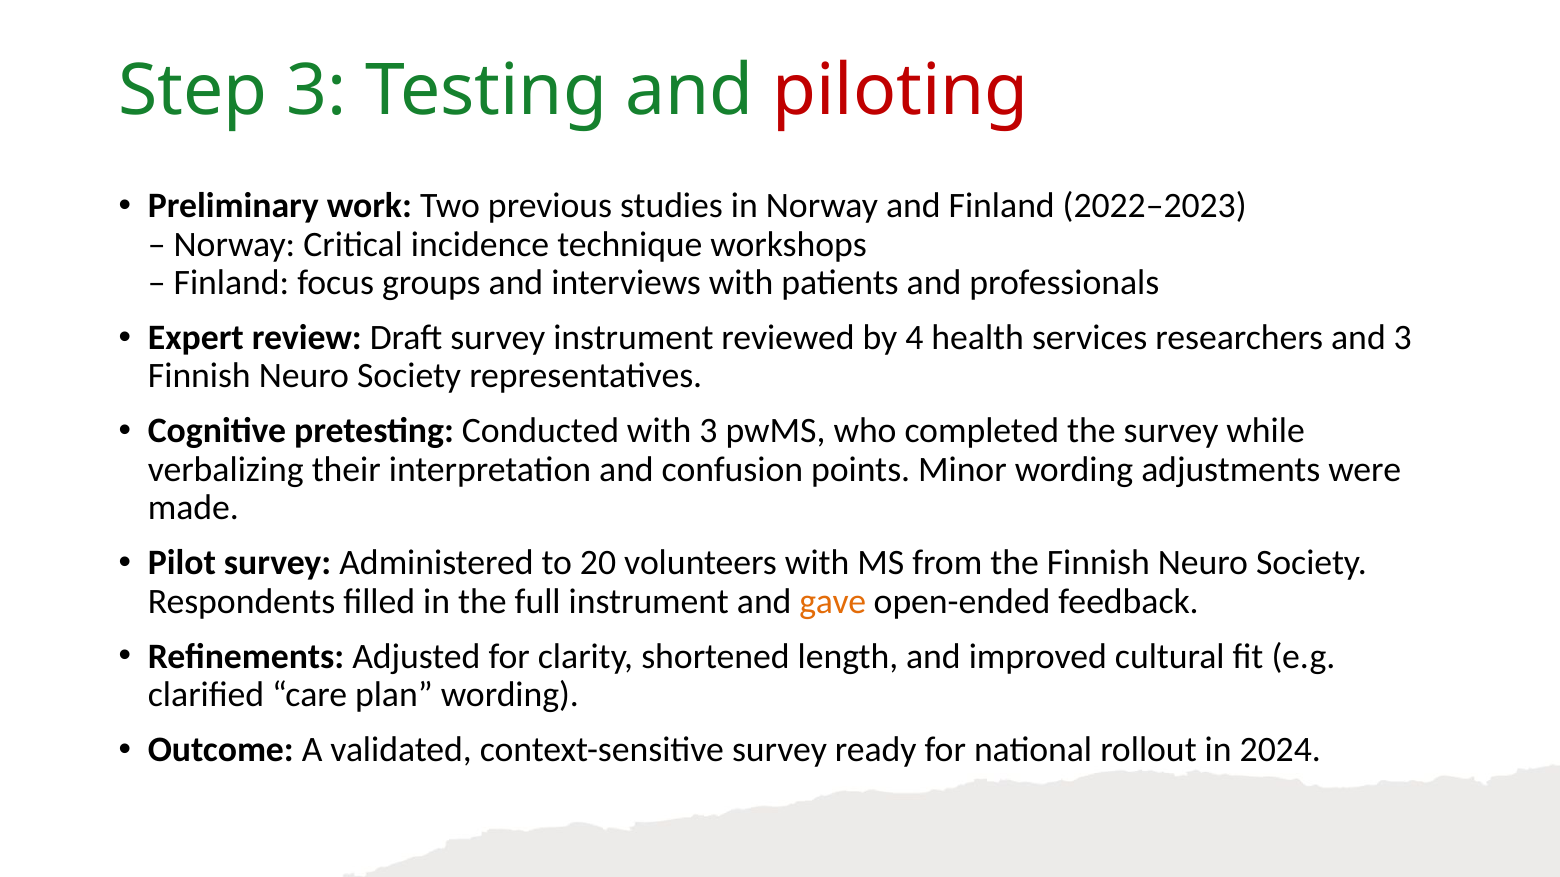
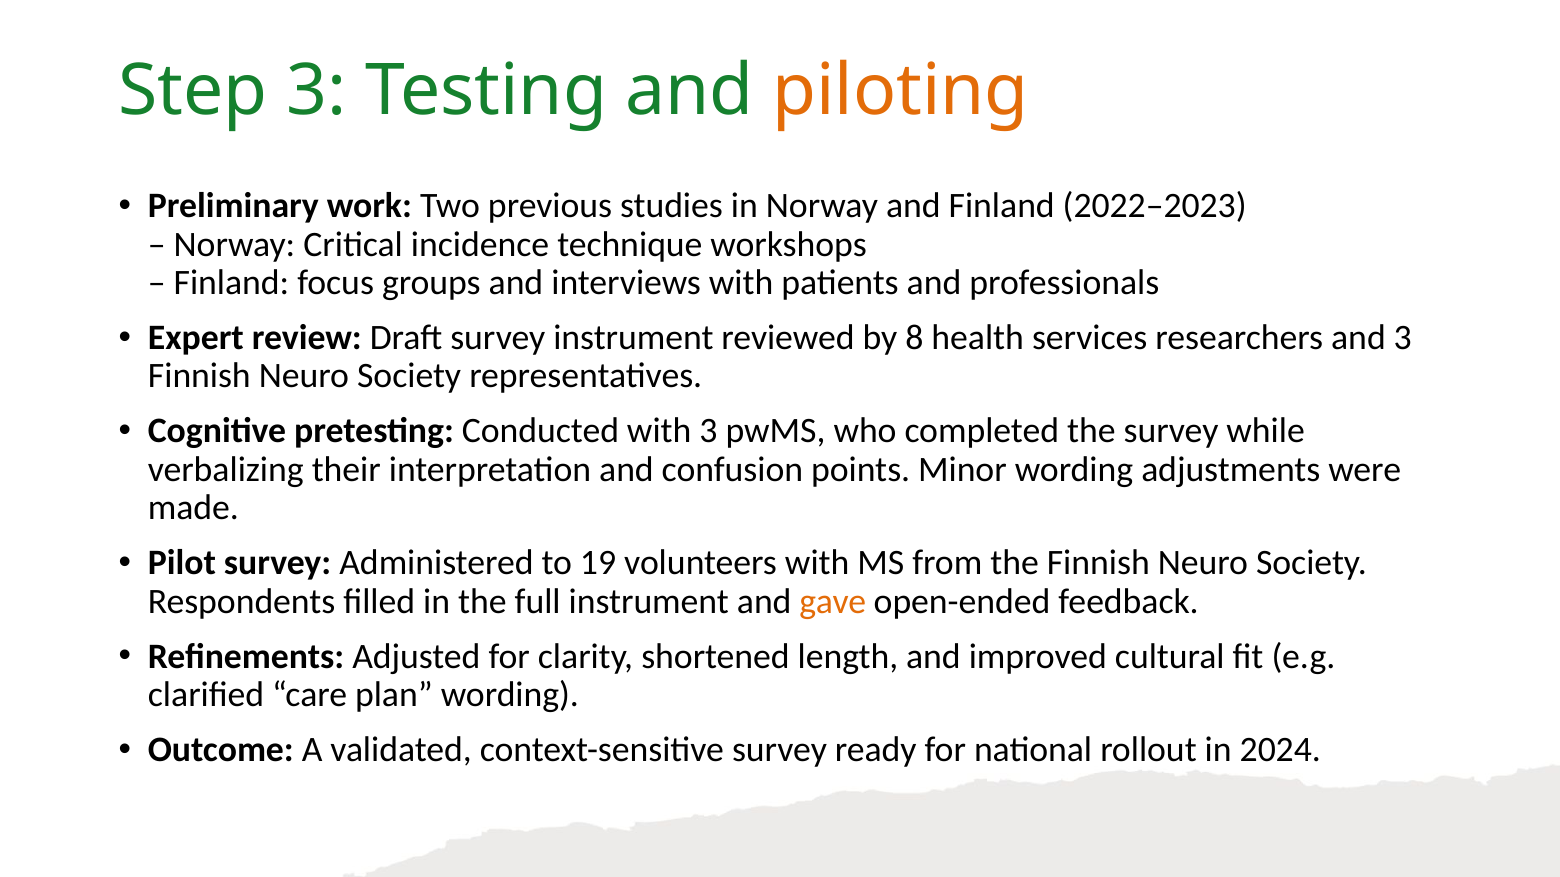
piloting colour: red -> orange
4: 4 -> 8
20: 20 -> 19
